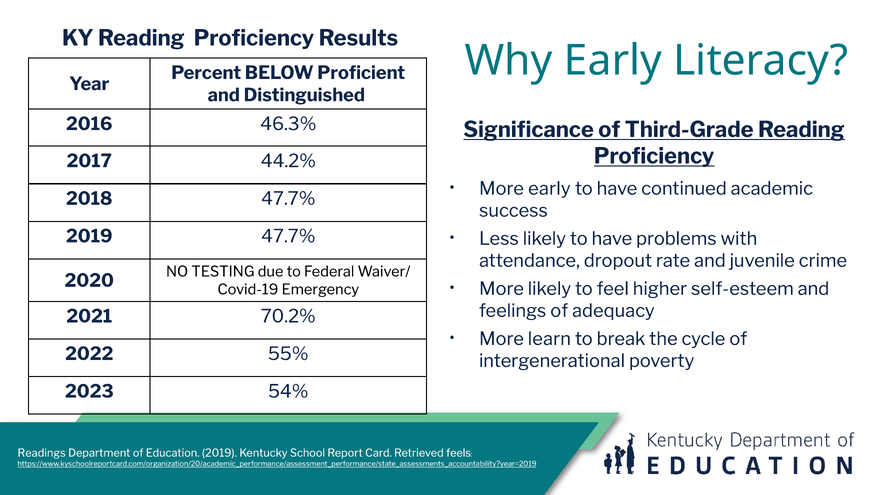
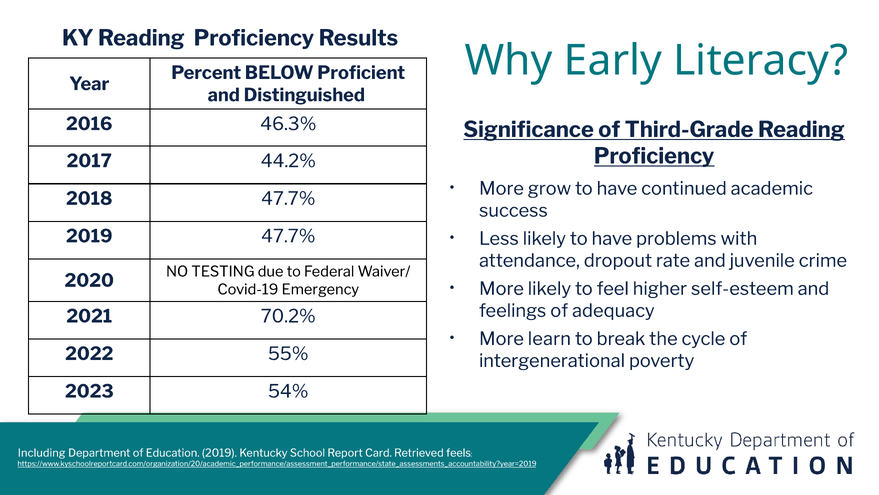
More early: early -> grow
Readings: Readings -> Including
